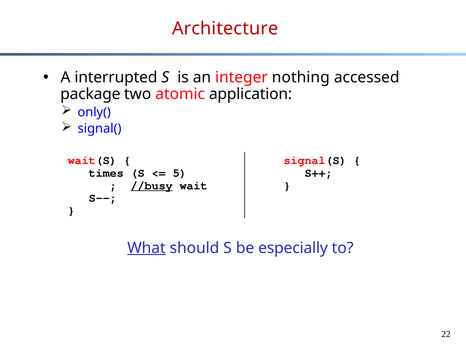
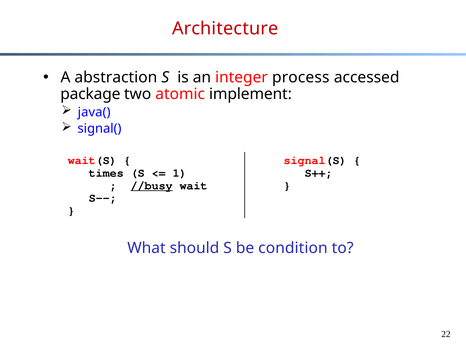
interrupted: interrupted -> abstraction
nothing: nothing -> process
application: application -> implement
only(: only( -> java(
5: 5 -> 1
What underline: present -> none
especially: especially -> condition
